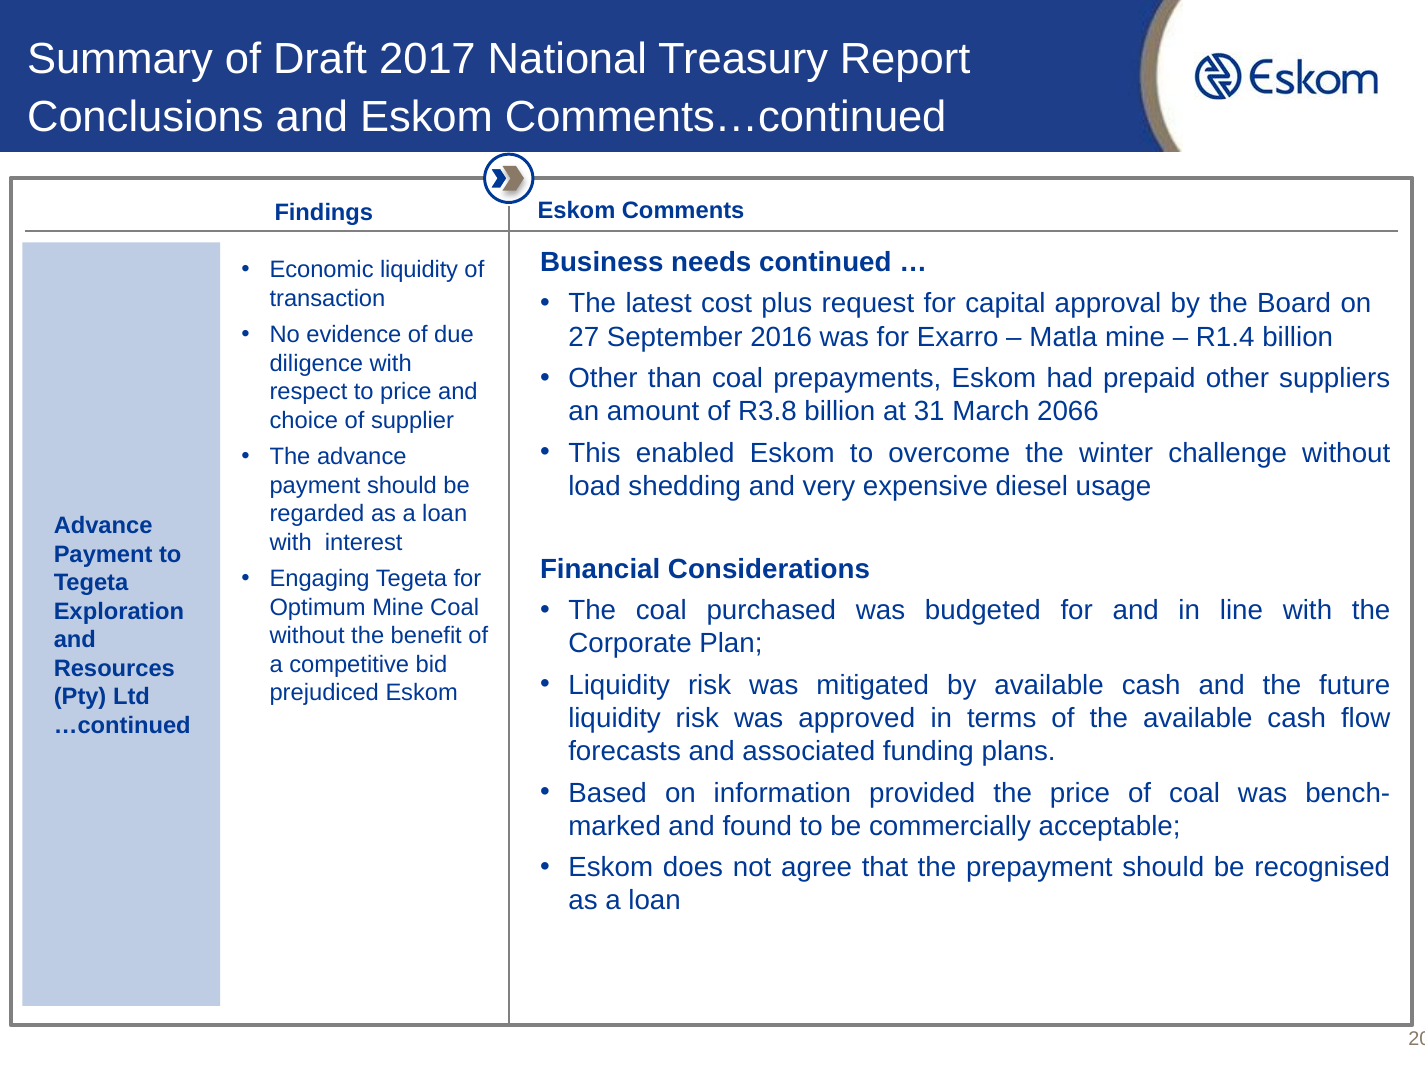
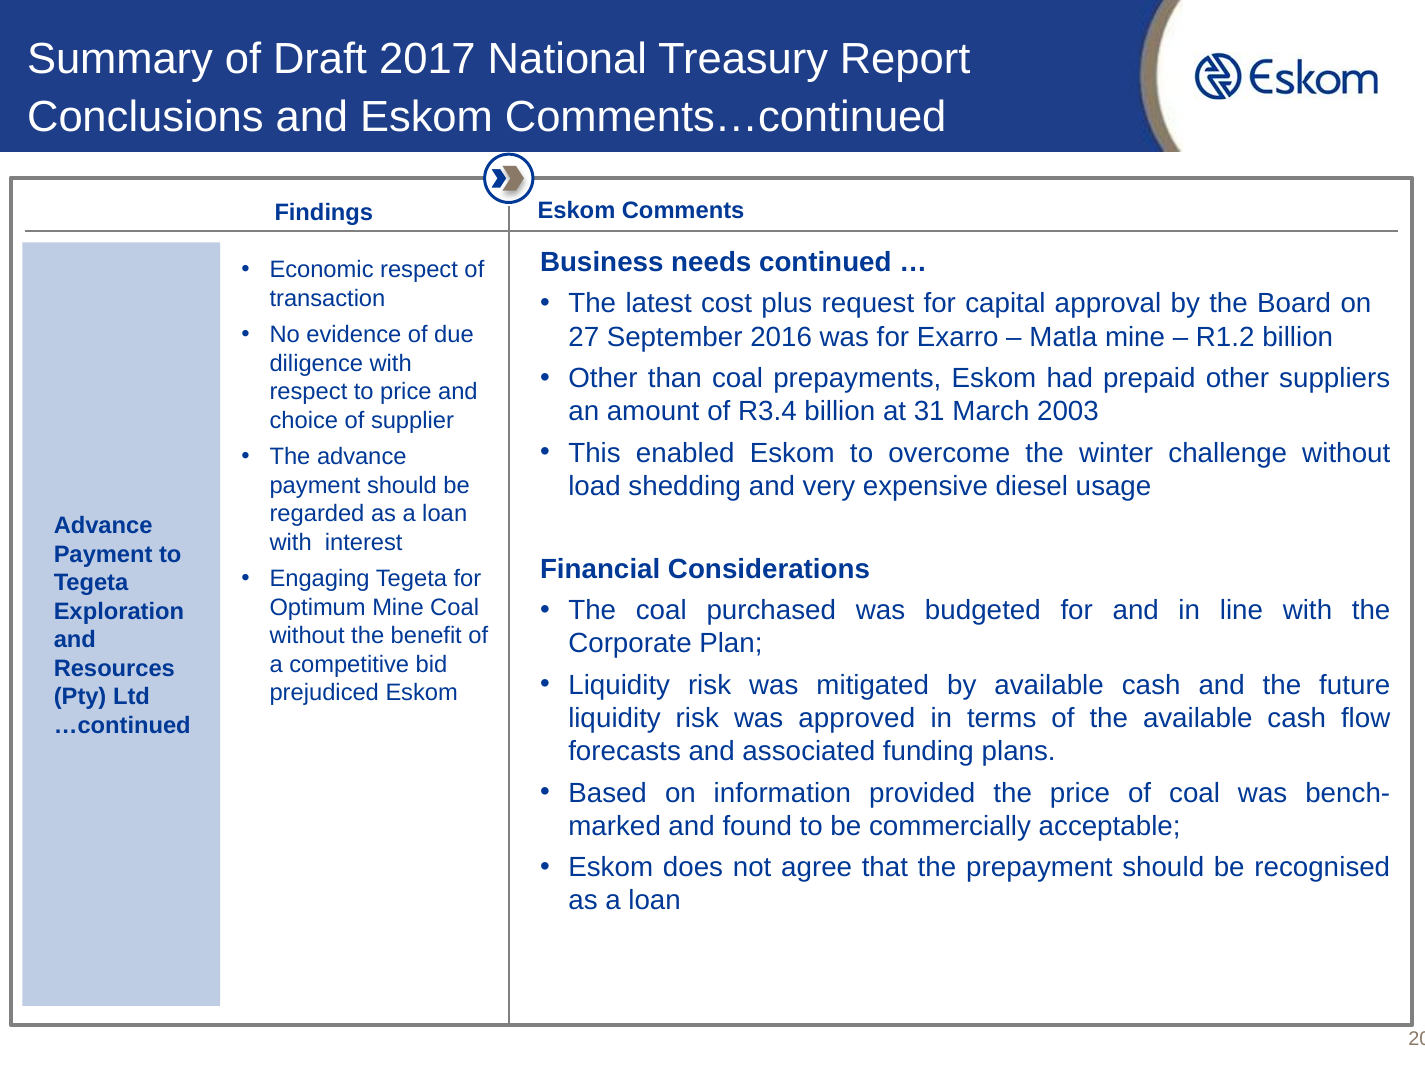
Economic liquidity: liquidity -> respect
R1.4: R1.4 -> R1.2
R3.8: R3.8 -> R3.4
2066: 2066 -> 2003
